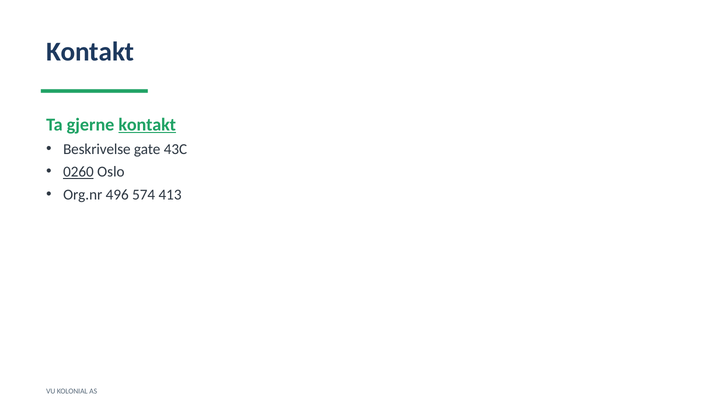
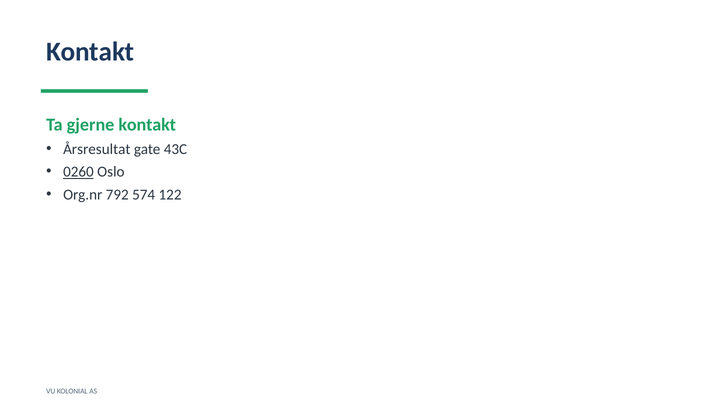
kontakt at (147, 125) underline: present -> none
Beskrivelse: Beskrivelse -> Årsresultat
496: 496 -> 792
413: 413 -> 122
